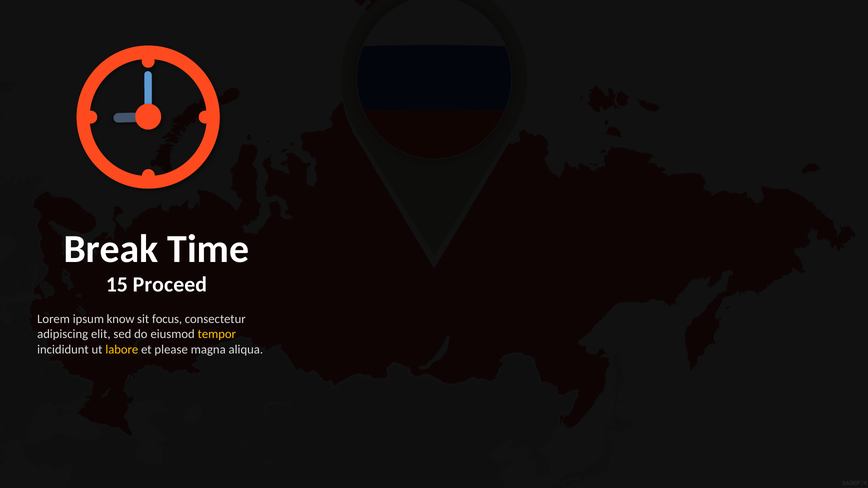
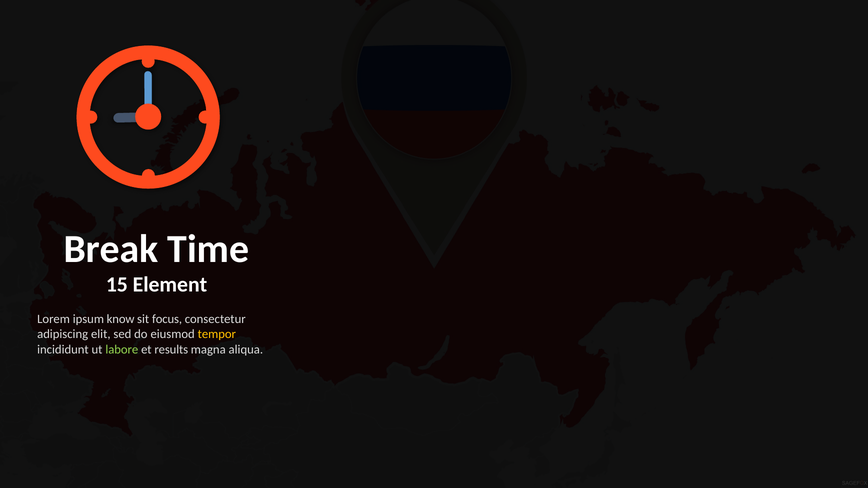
Proceed: Proceed -> Element
labore colour: yellow -> light green
please: please -> results
